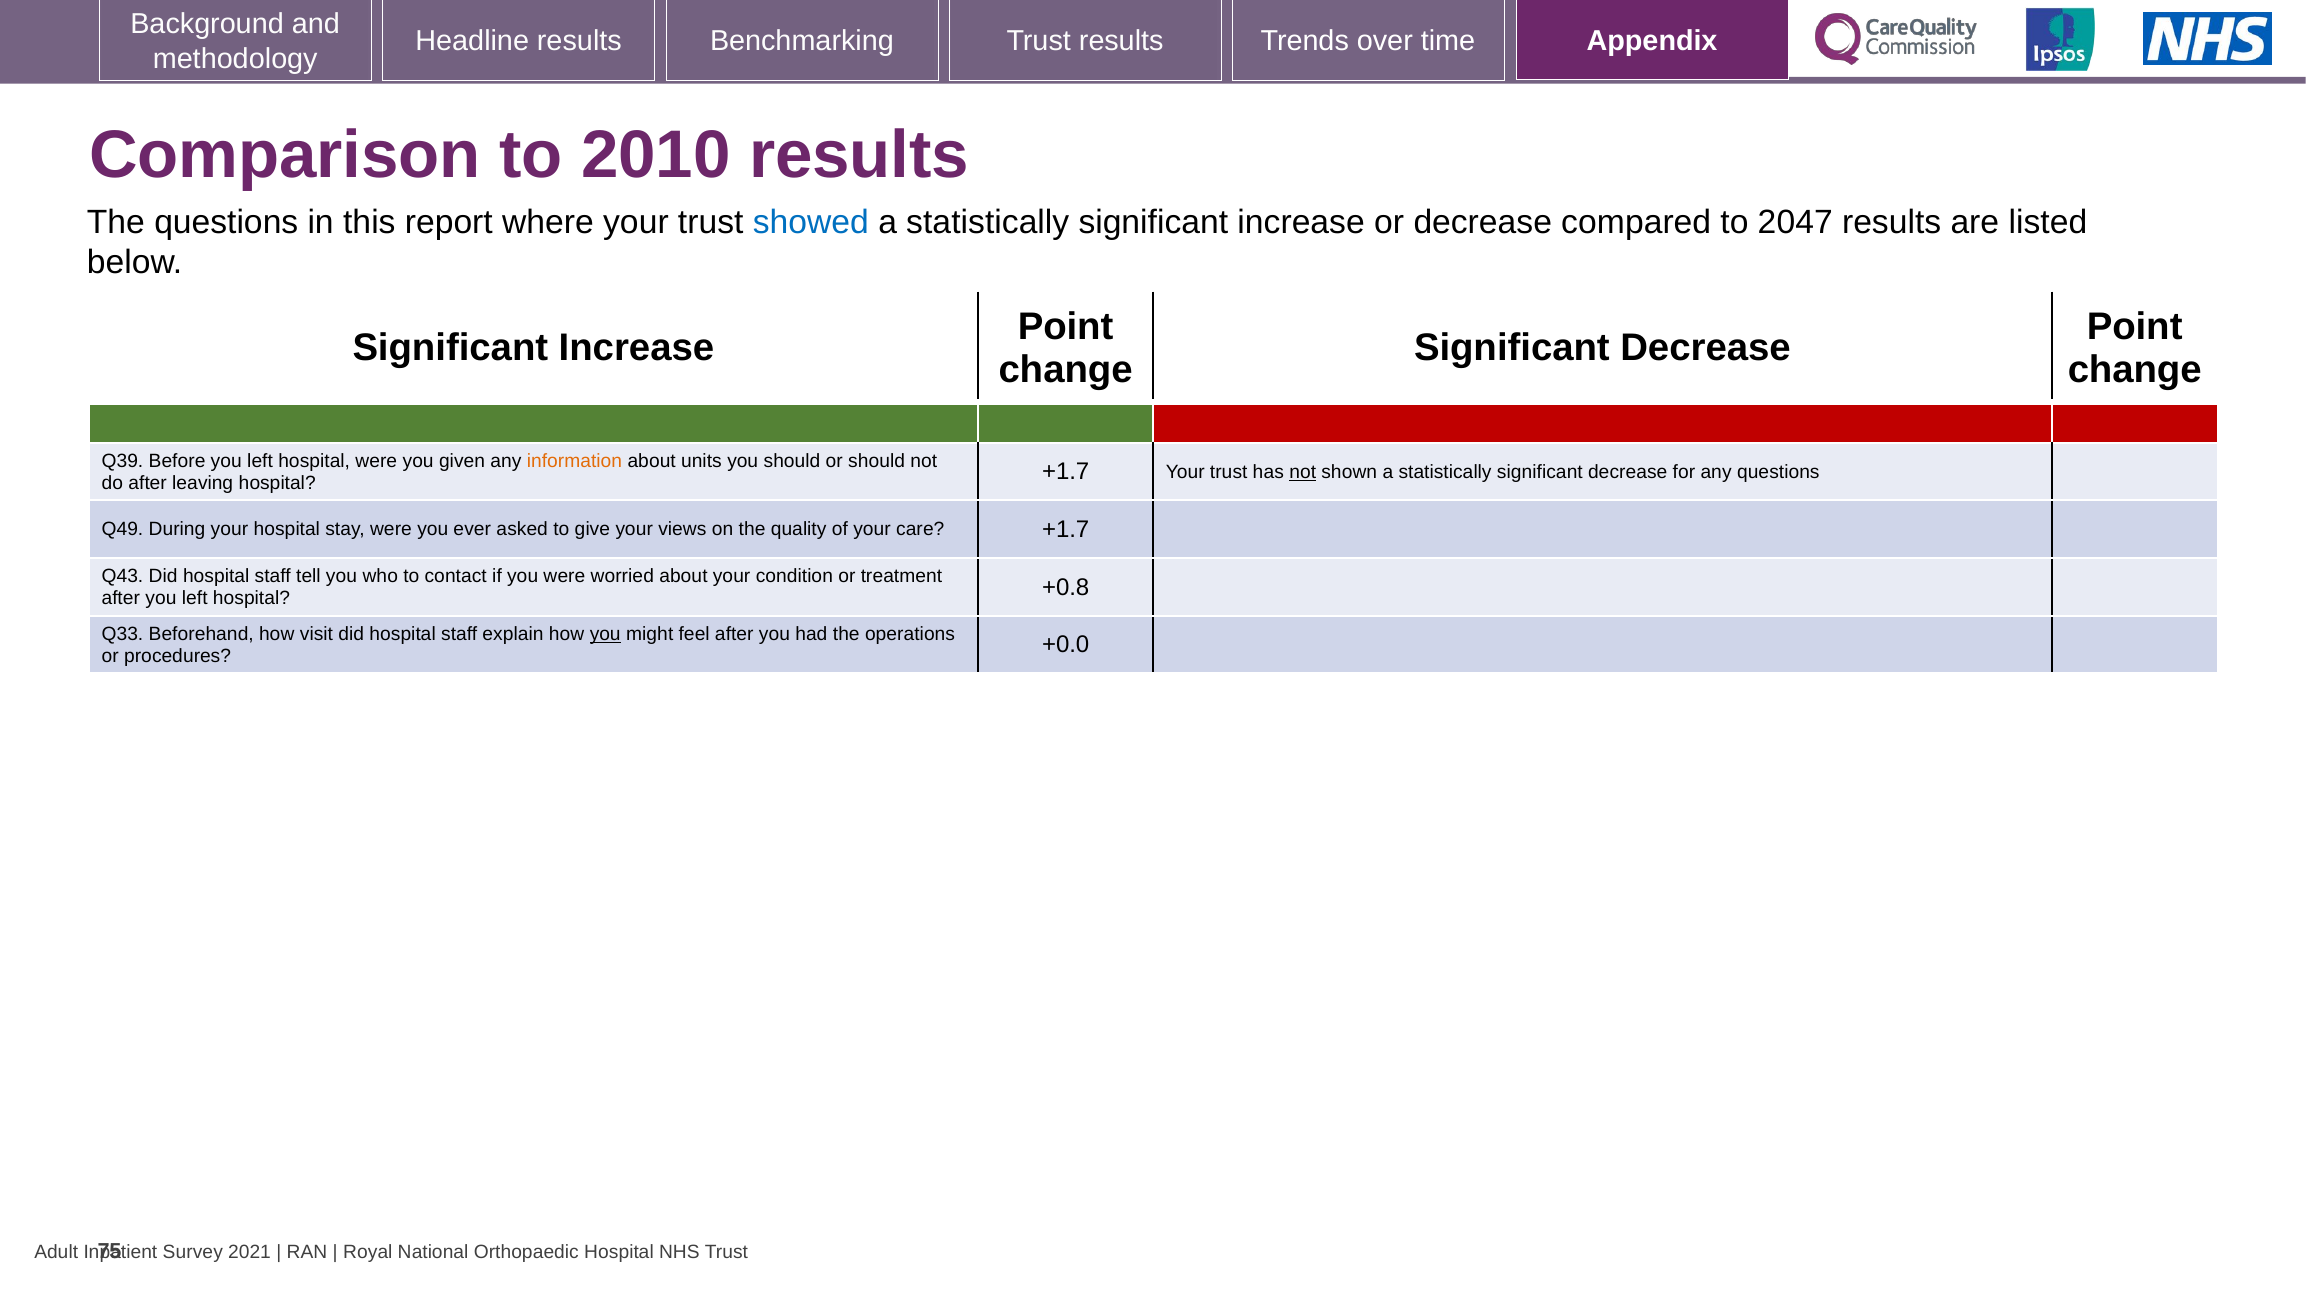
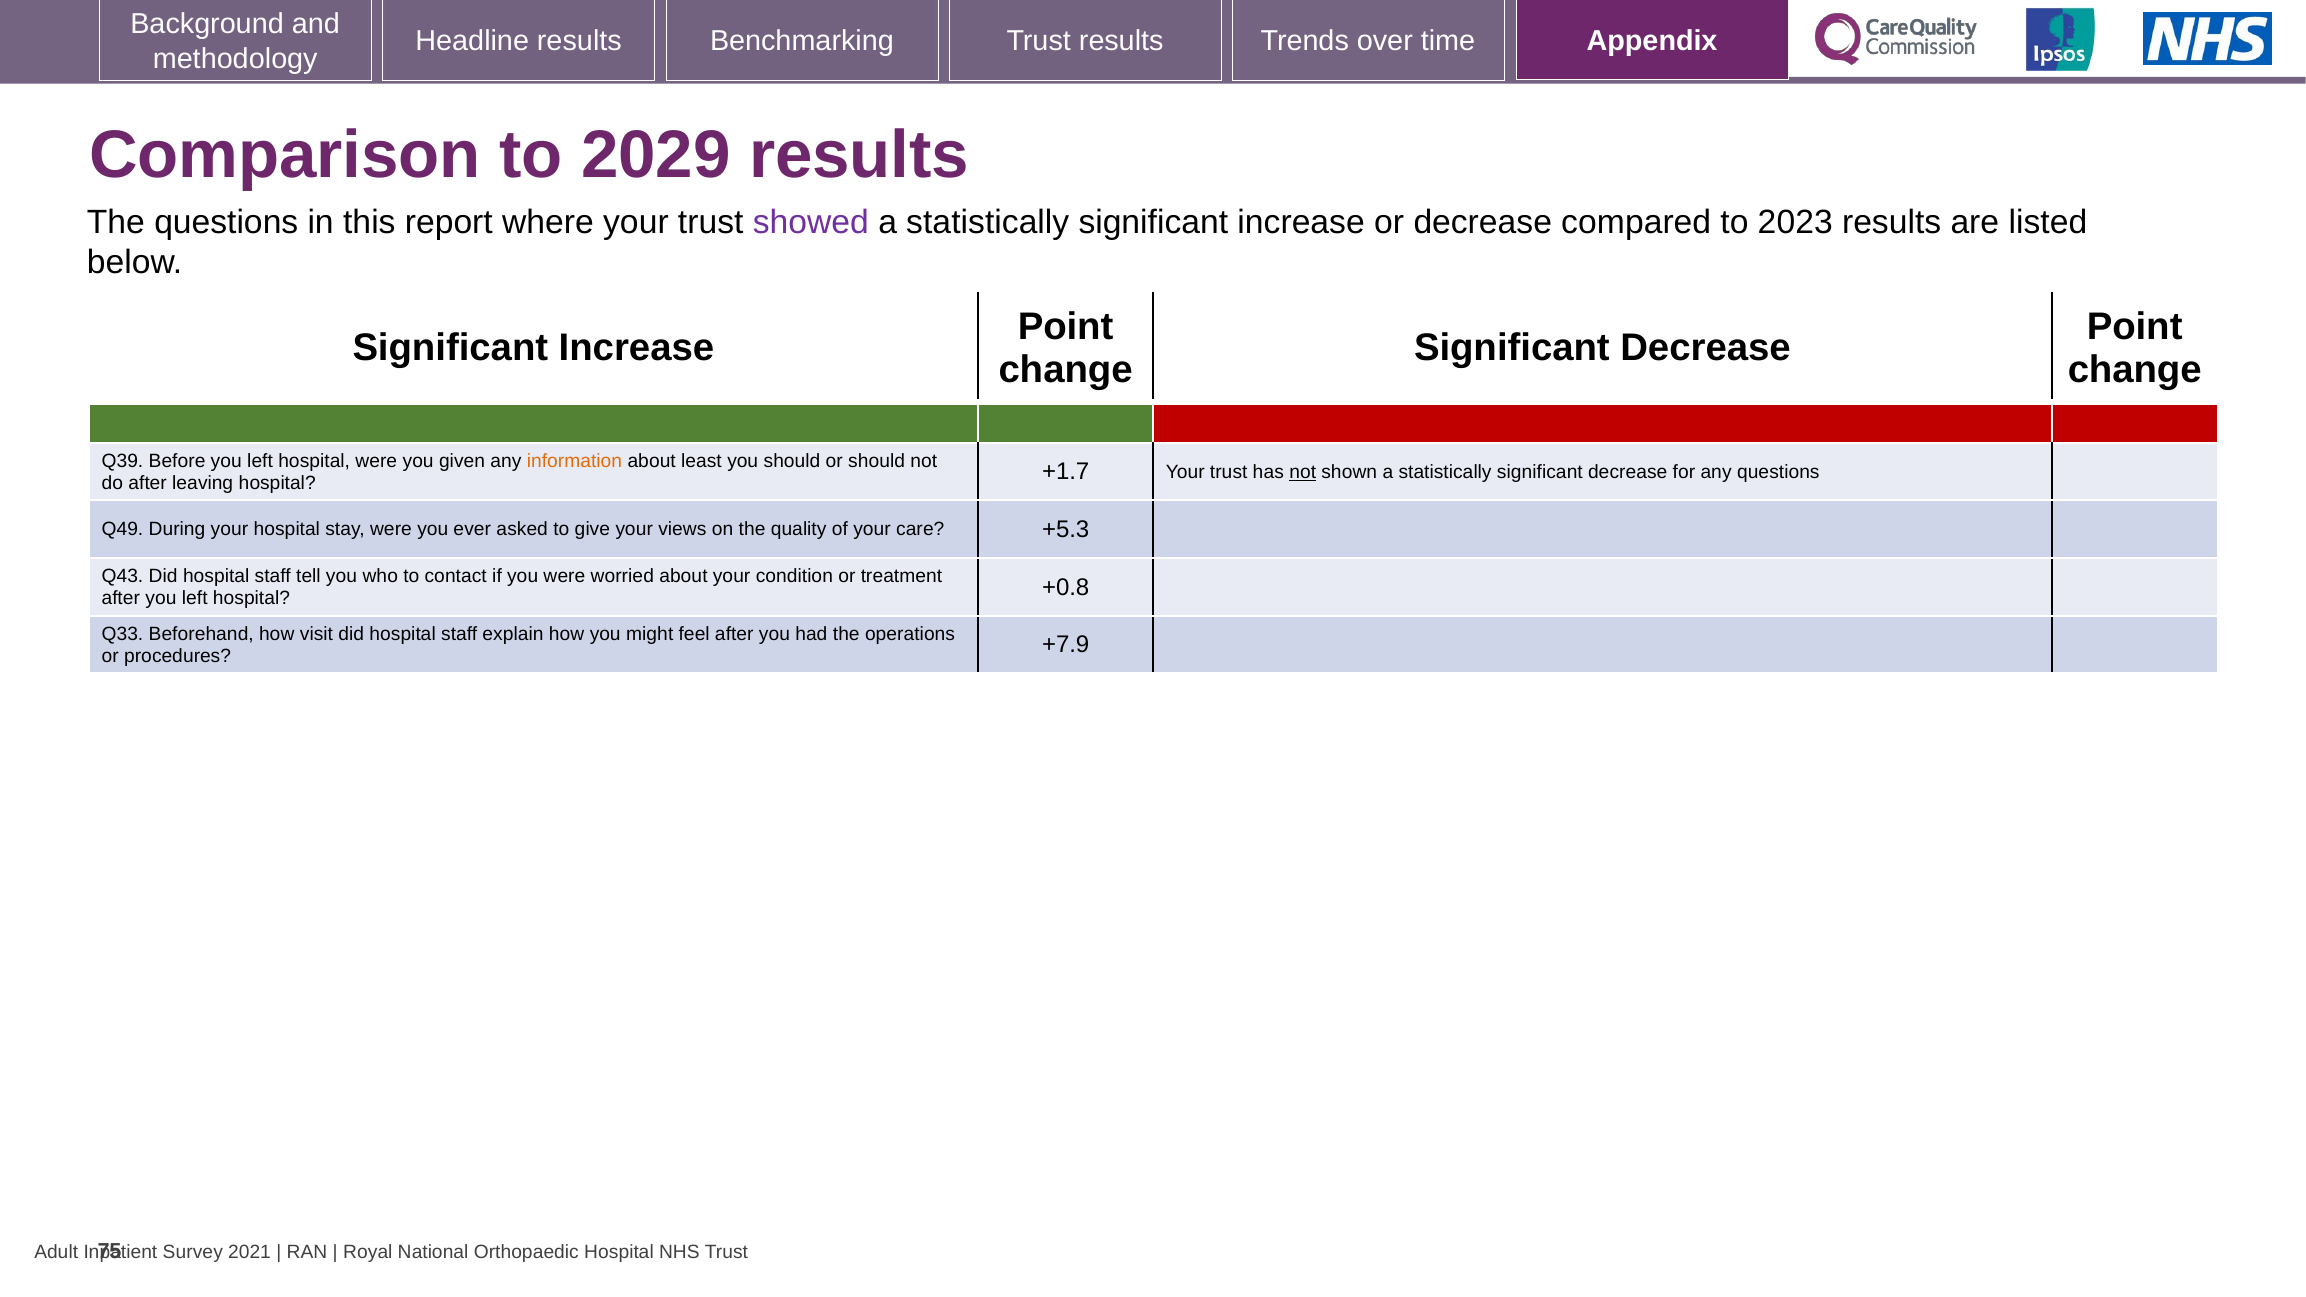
2010: 2010 -> 2029
showed colour: blue -> purple
2047: 2047 -> 2023
units: units -> least
care +1.7: +1.7 -> +5.3
you at (605, 634) underline: present -> none
+0.0: +0.0 -> +7.9
